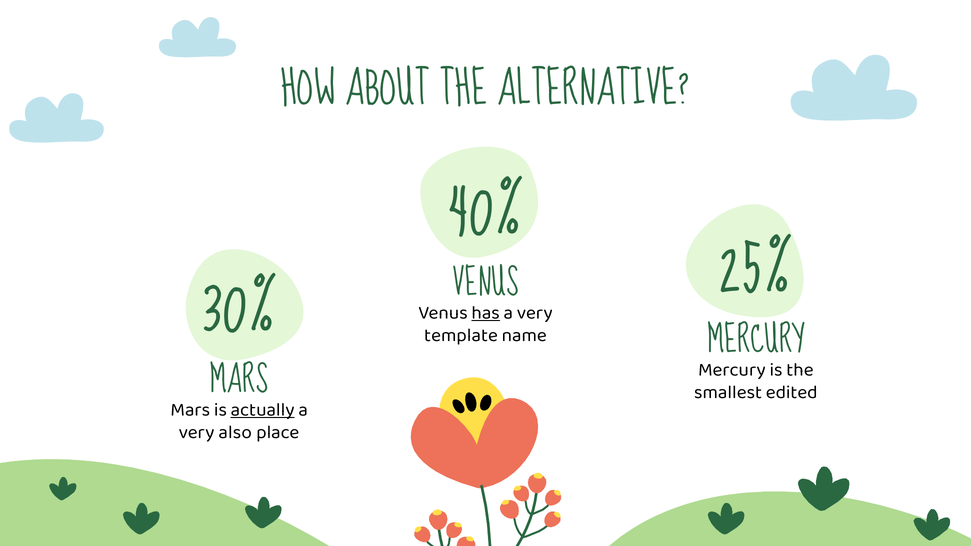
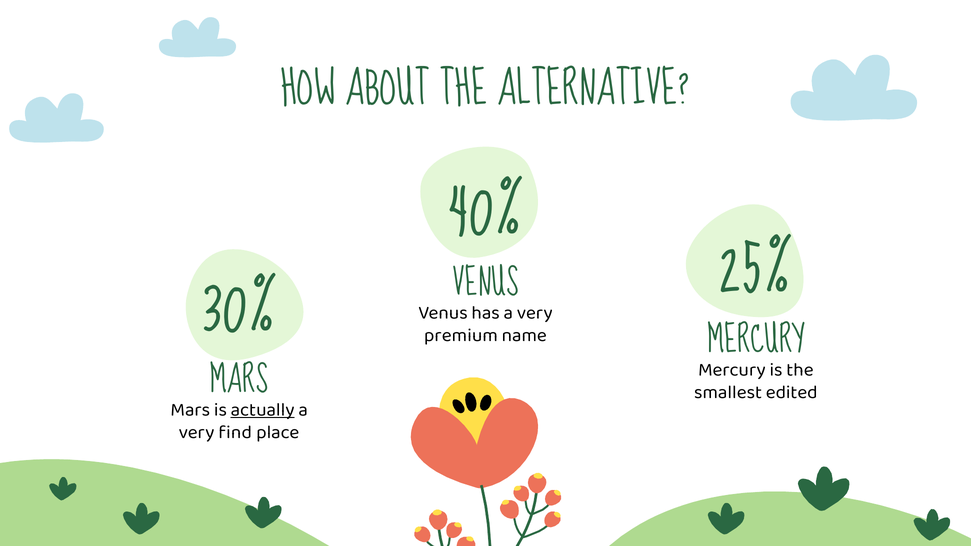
has underline: present -> none
template: template -> premium
also: also -> find
